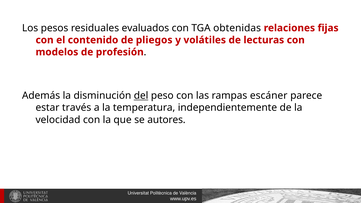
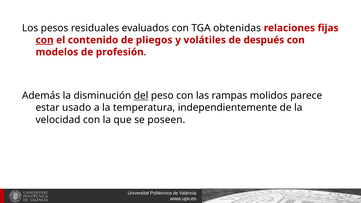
con at (45, 40) underline: none -> present
lecturas: lecturas -> después
escáner: escáner -> molidos
través: través -> usado
autores: autores -> poseen
